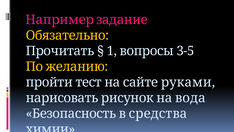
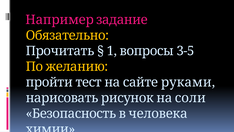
вода: вода -> соли
средства: средства -> человека
